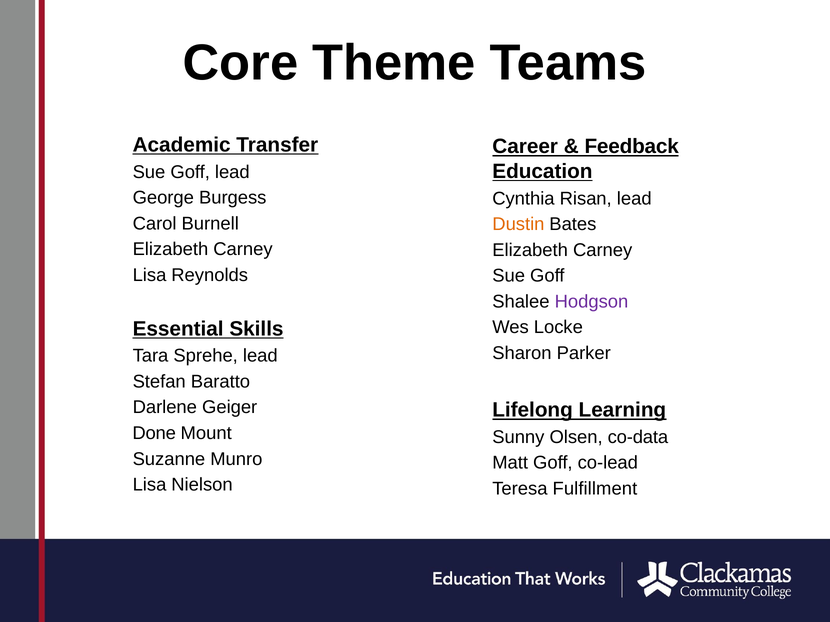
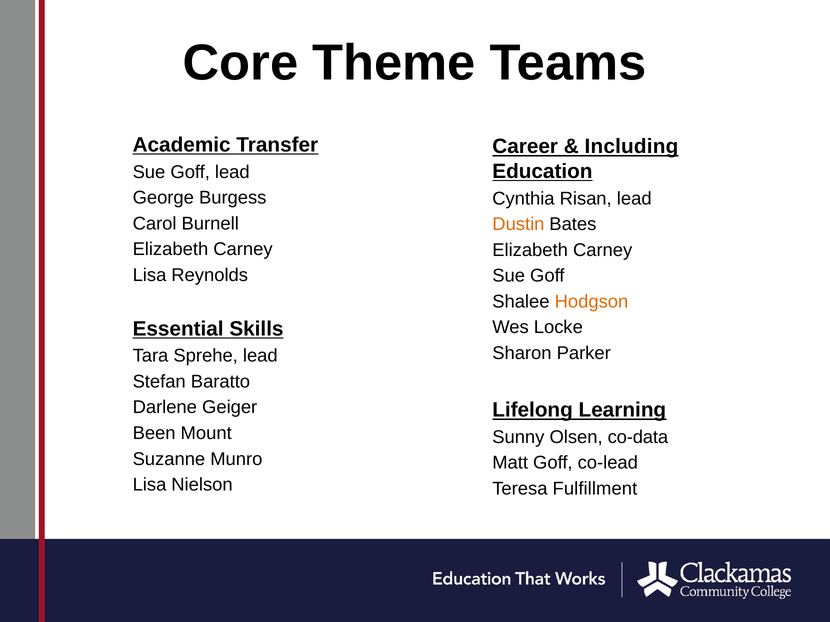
Feedback: Feedback -> Including
Hodgson colour: purple -> orange
Done: Done -> Been
